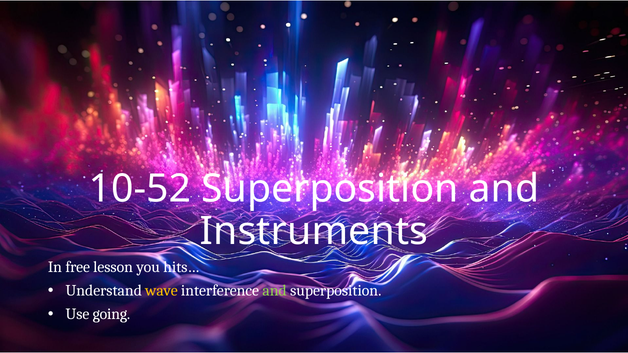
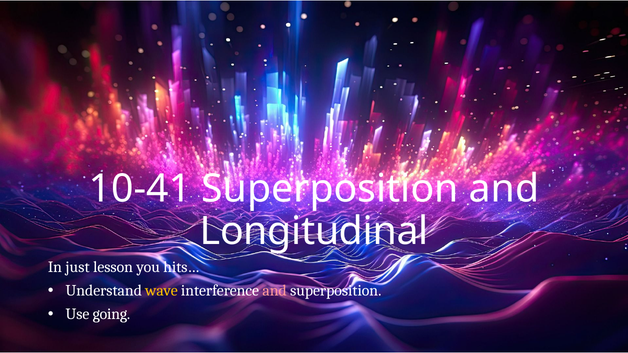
10-52: 10-52 -> 10-41
Instruments: Instruments -> Longitudinal
free: free -> just
and at (275, 291) colour: light green -> pink
